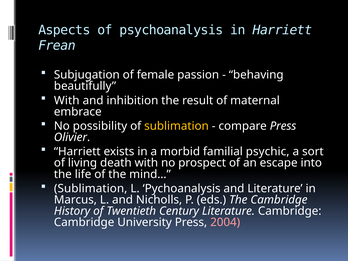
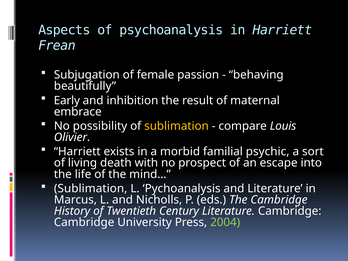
With at (67, 100): With -> Early
compare Press: Press -> Louis
2004 colour: pink -> light green
